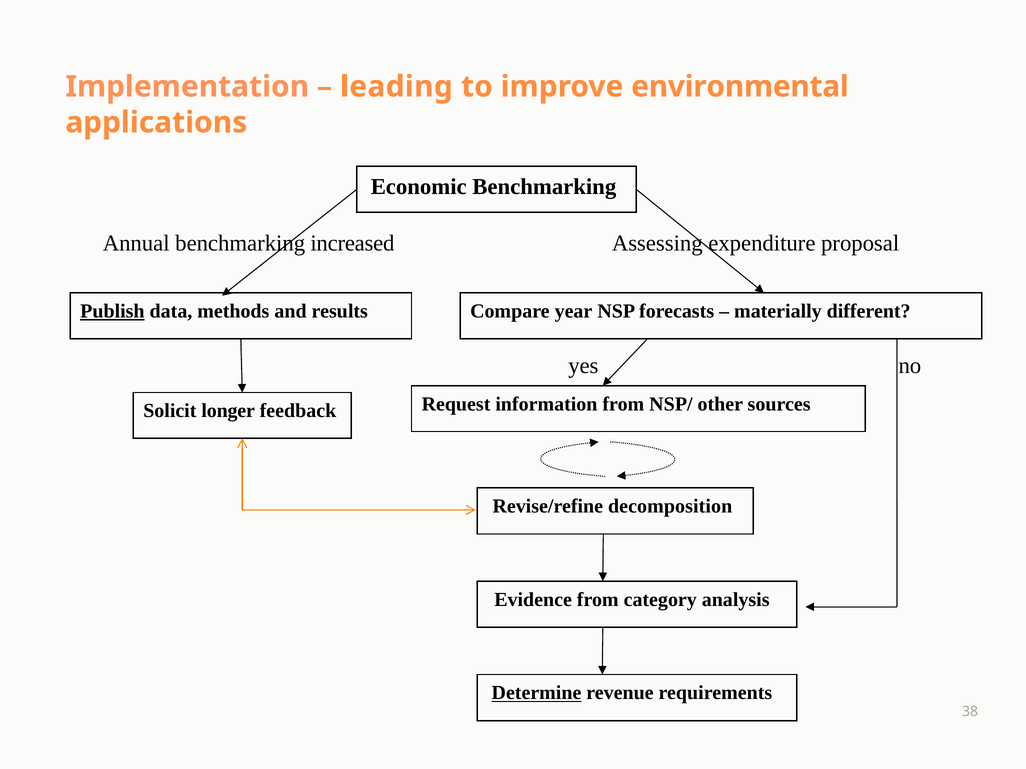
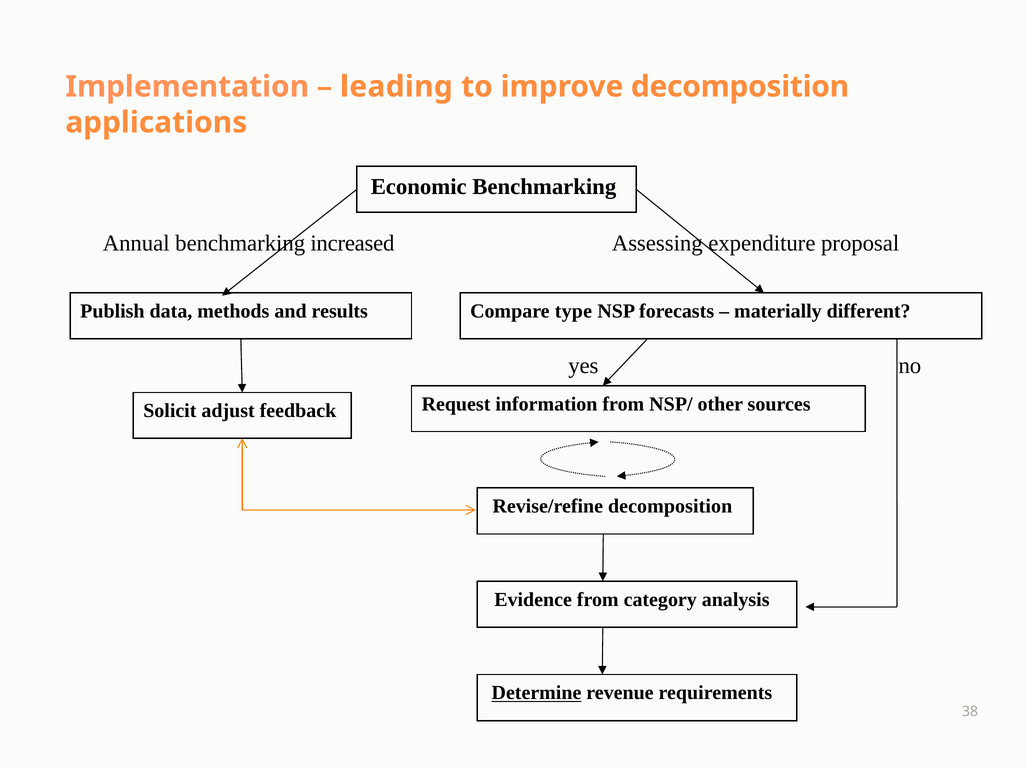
improve environmental: environmental -> decomposition
Publish underline: present -> none
year: year -> type
longer: longer -> adjust
